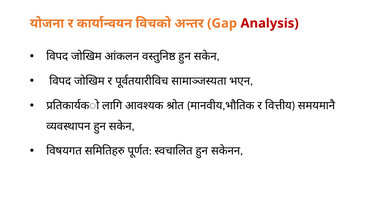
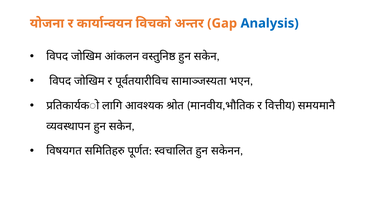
Analysis colour: red -> blue
